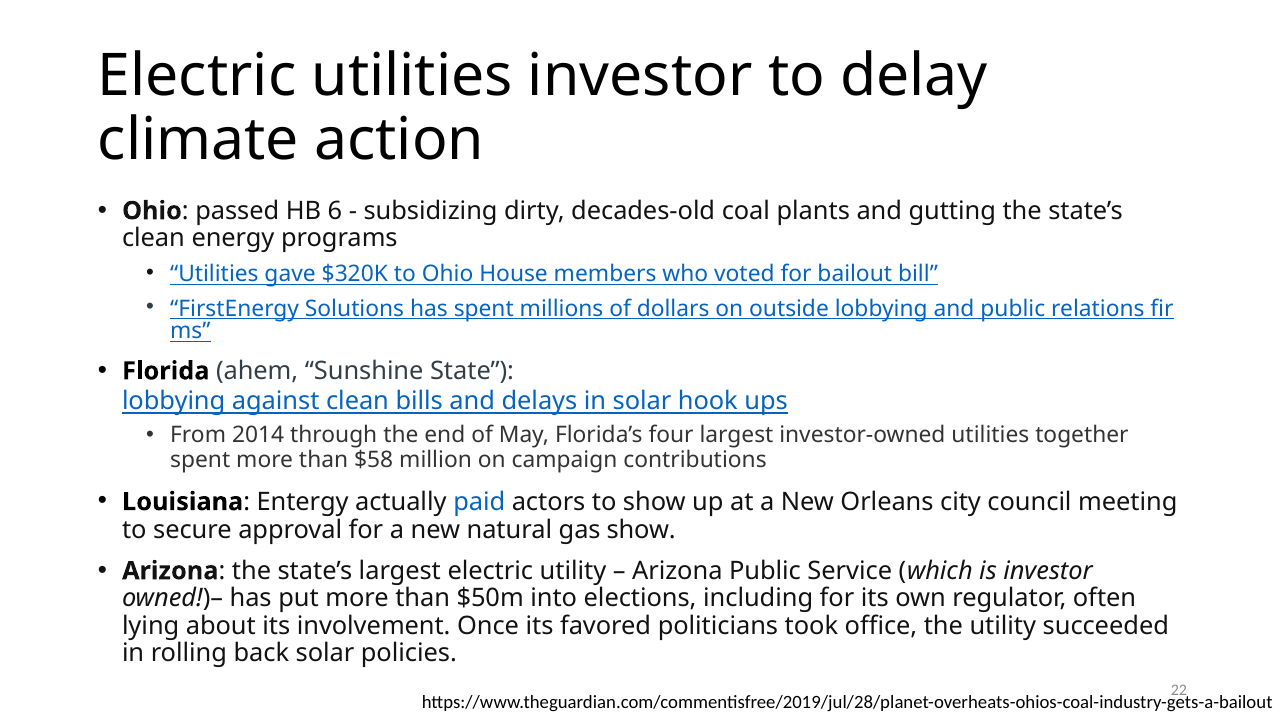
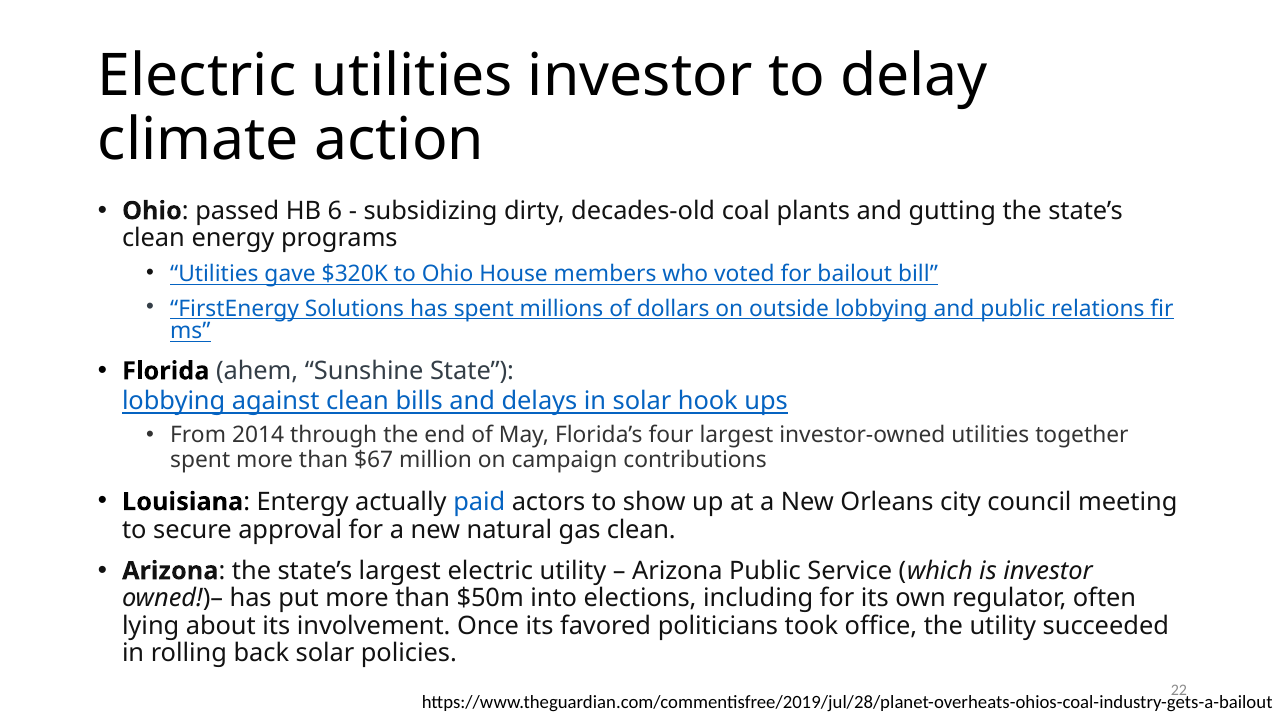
$58: $58 -> $67
gas show: show -> clean
